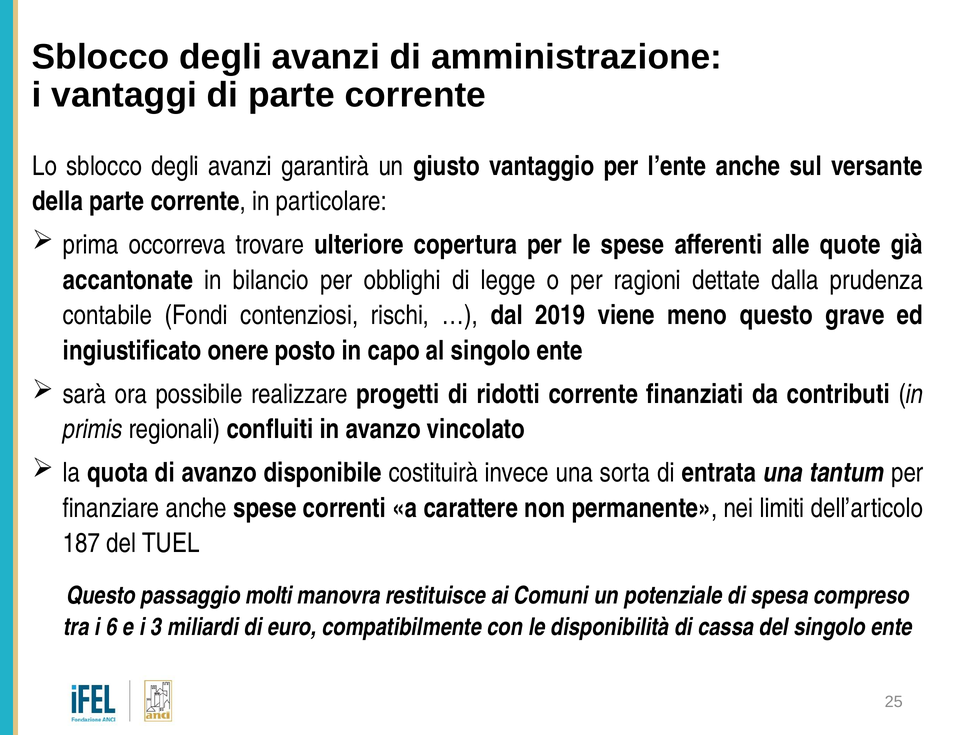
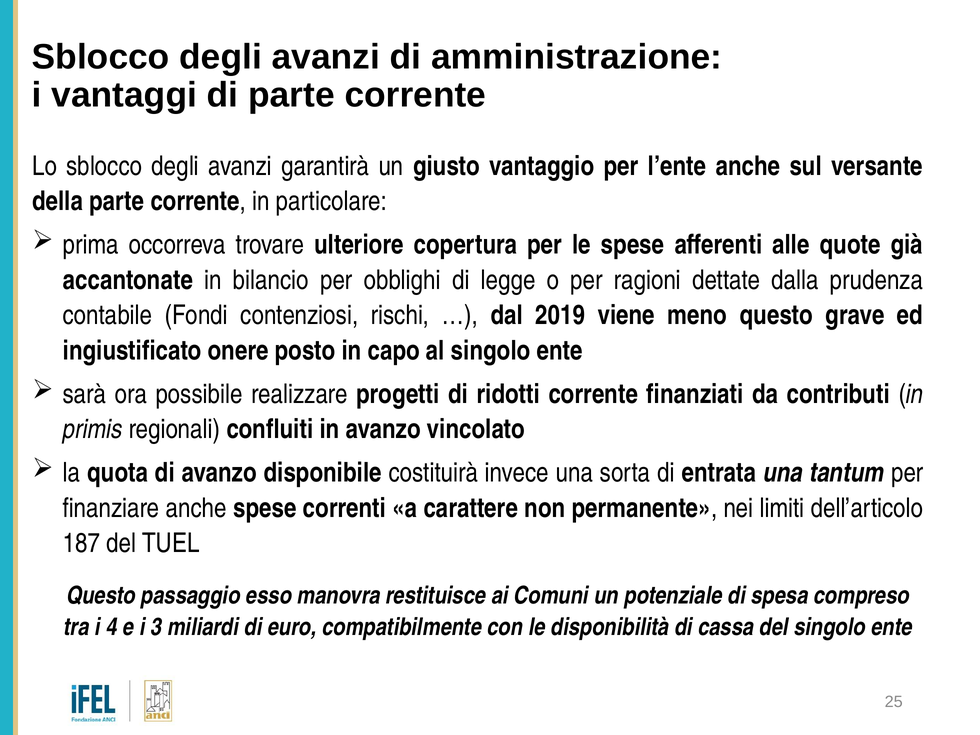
molti: molti -> esso
6: 6 -> 4
